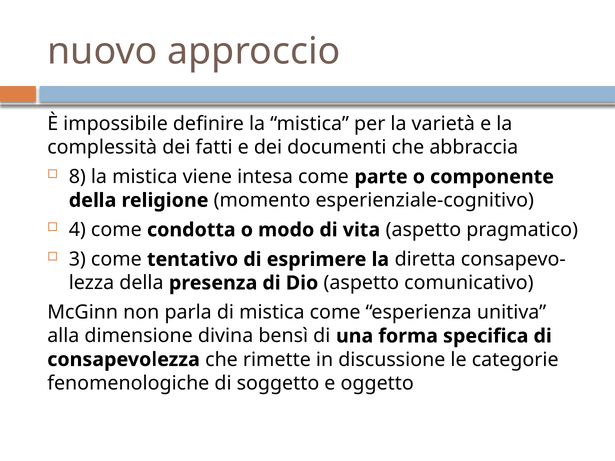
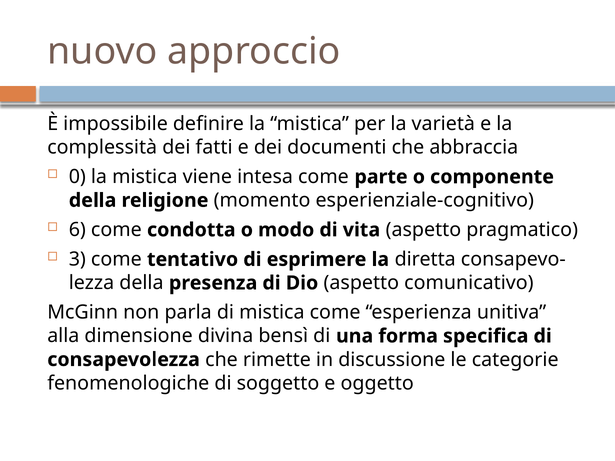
8: 8 -> 0
4: 4 -> 6
